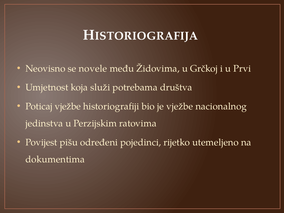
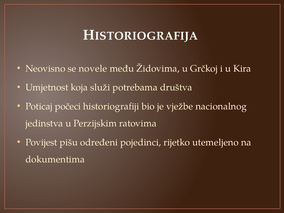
Prvi: Prvi -> Kira
Poticaj vježbe: vježbe -> počeci
